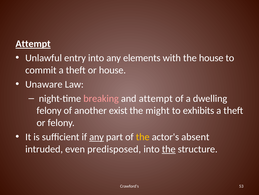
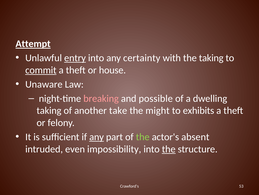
entry underline: none -> present
elements: elements -> certainty
the house: house -> taking
commit underline: none -> present
and attempt: attempt -> possible
felony at (49, 110): felony -> taking
exist: exist -> take
the at (143, 136) colour: yellow -> light green
predisposed: predisposed -> impossibility
